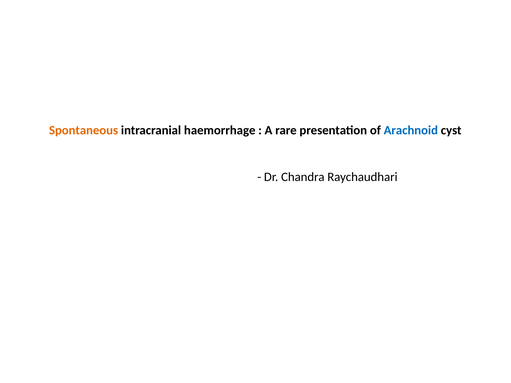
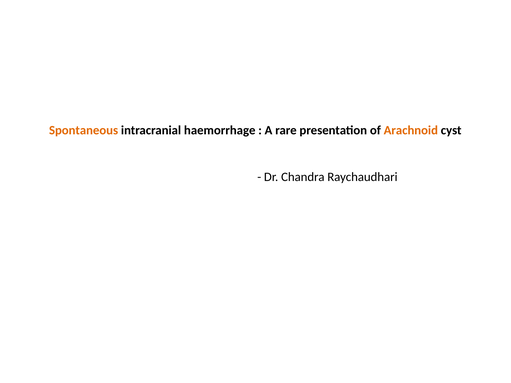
Arachnoid colour: blue -> orange
